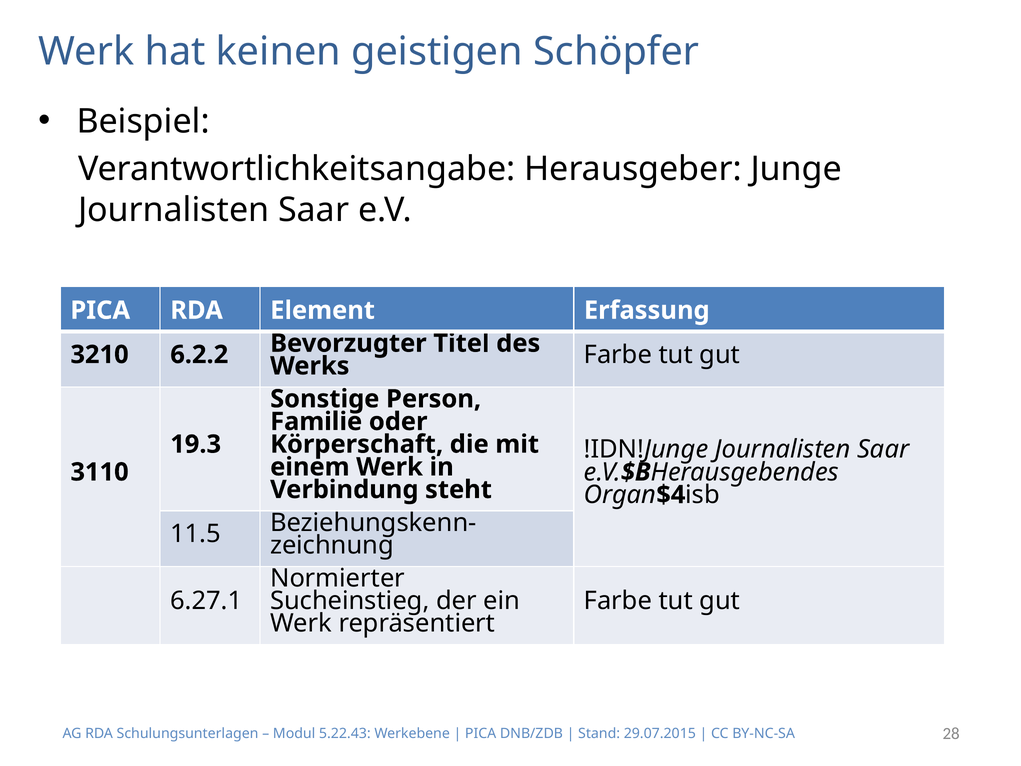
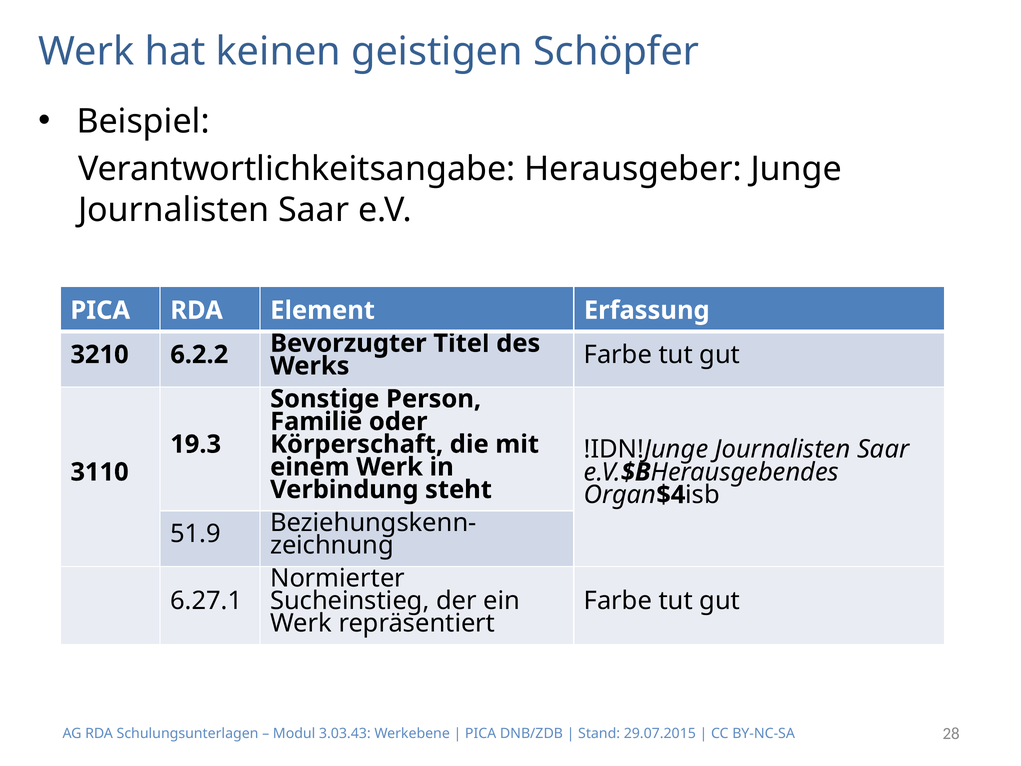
11.5: 11.5 -> 51.9
5.22.43: 5.22.43 -> 3.03.43
